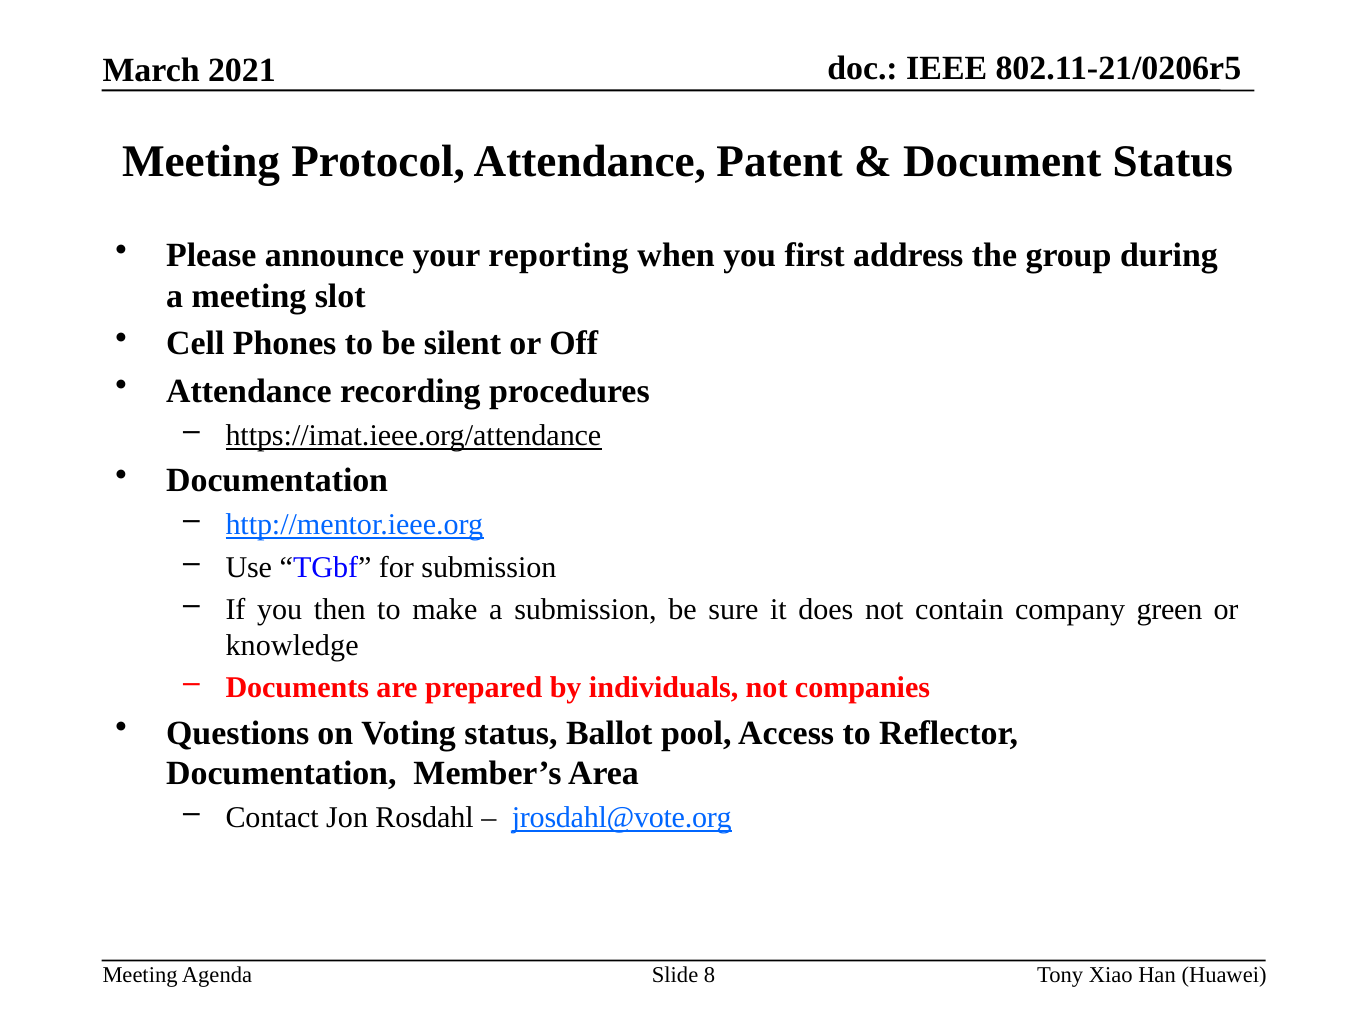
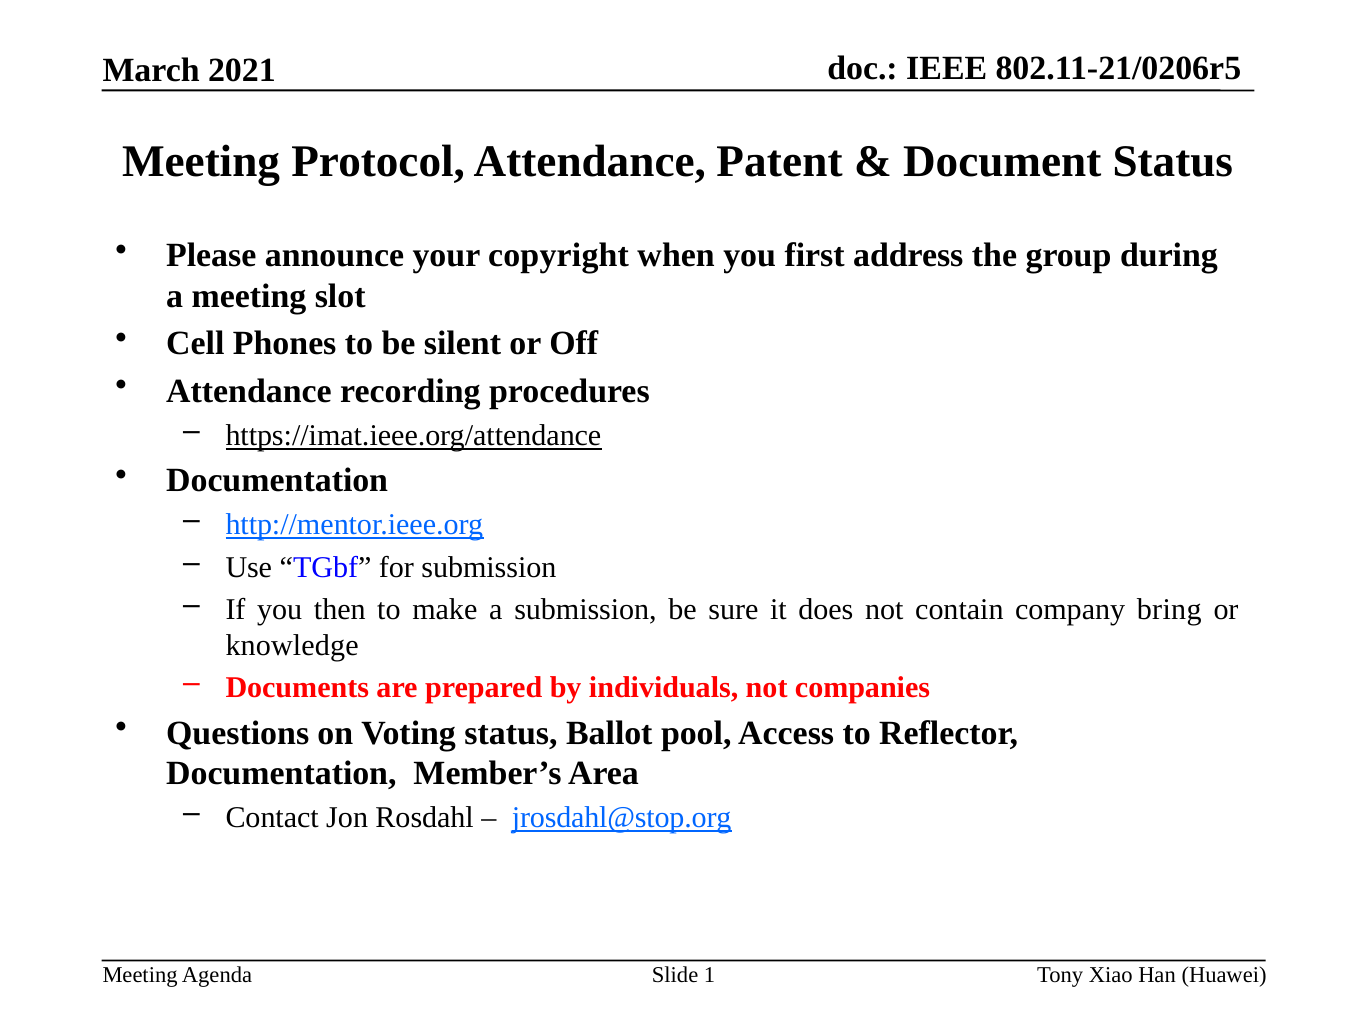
reporting: reporting -> copyright
green: green -> bring
jrosdahl@vote.org: jrosdahl@vote.org -> jrosdahl@stop.org
8: 8 -> 1
